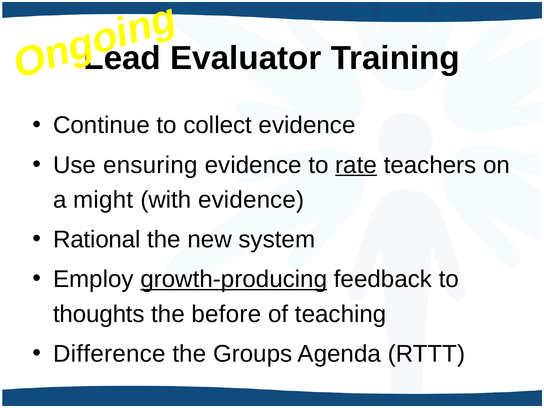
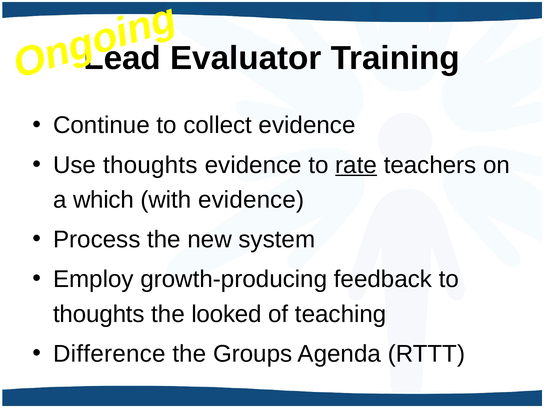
Use ensuring: ensuring -> thoughts
might: might -> which
Rational: Rational -> Process
growth-producing underline: present -> none
before: before -> looked
